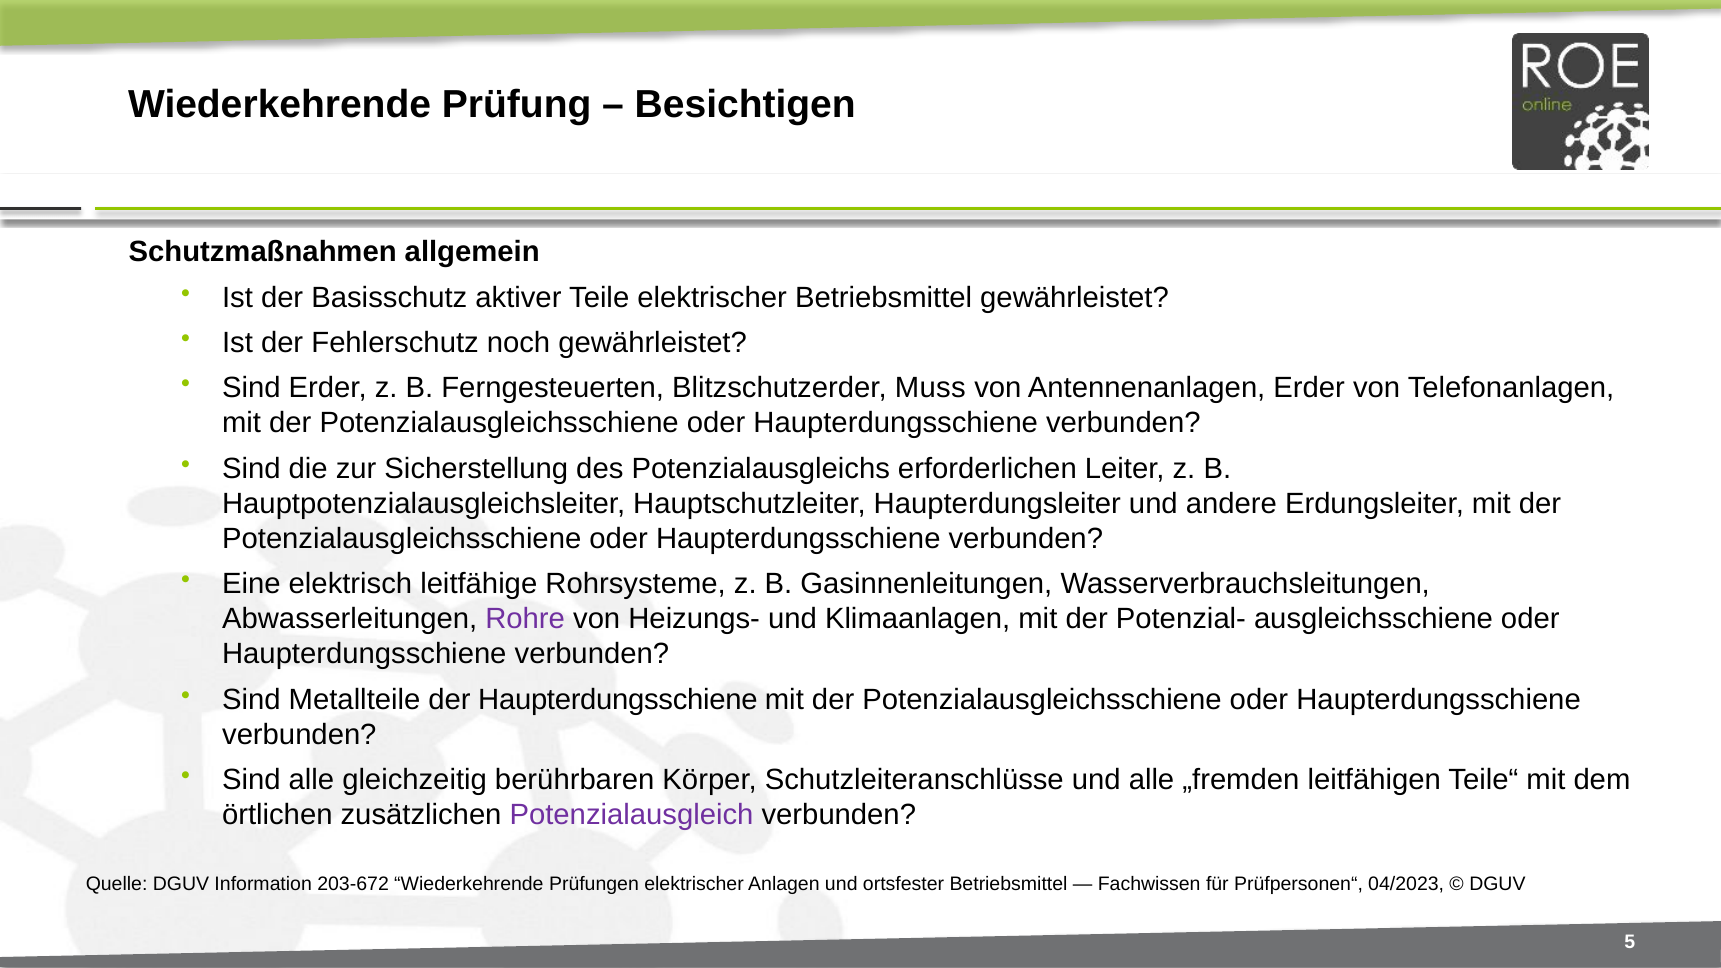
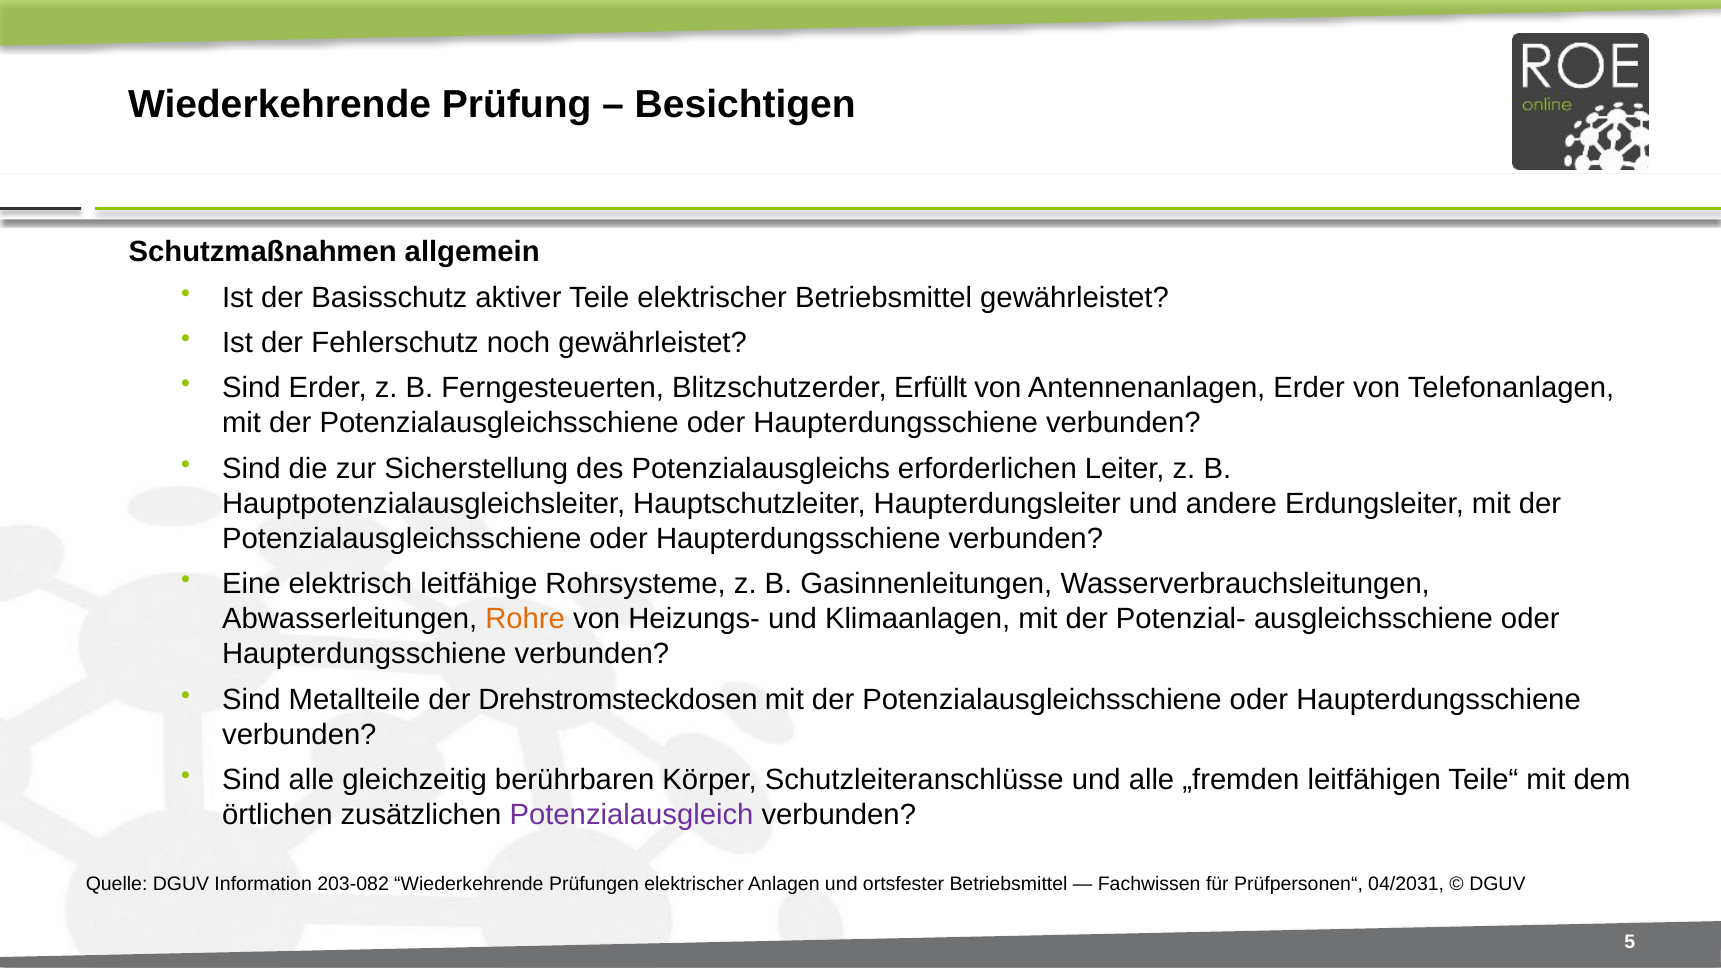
Muss: Muss -> Erfüllt
Rohre colour: purple -> orange
der Haupterdungsschiene: Haupterdungsschiene -> Drehstromsteckdosen
203-672: 203-672 -> 203-082
04/2023: 04/2023 -> 04/2031
